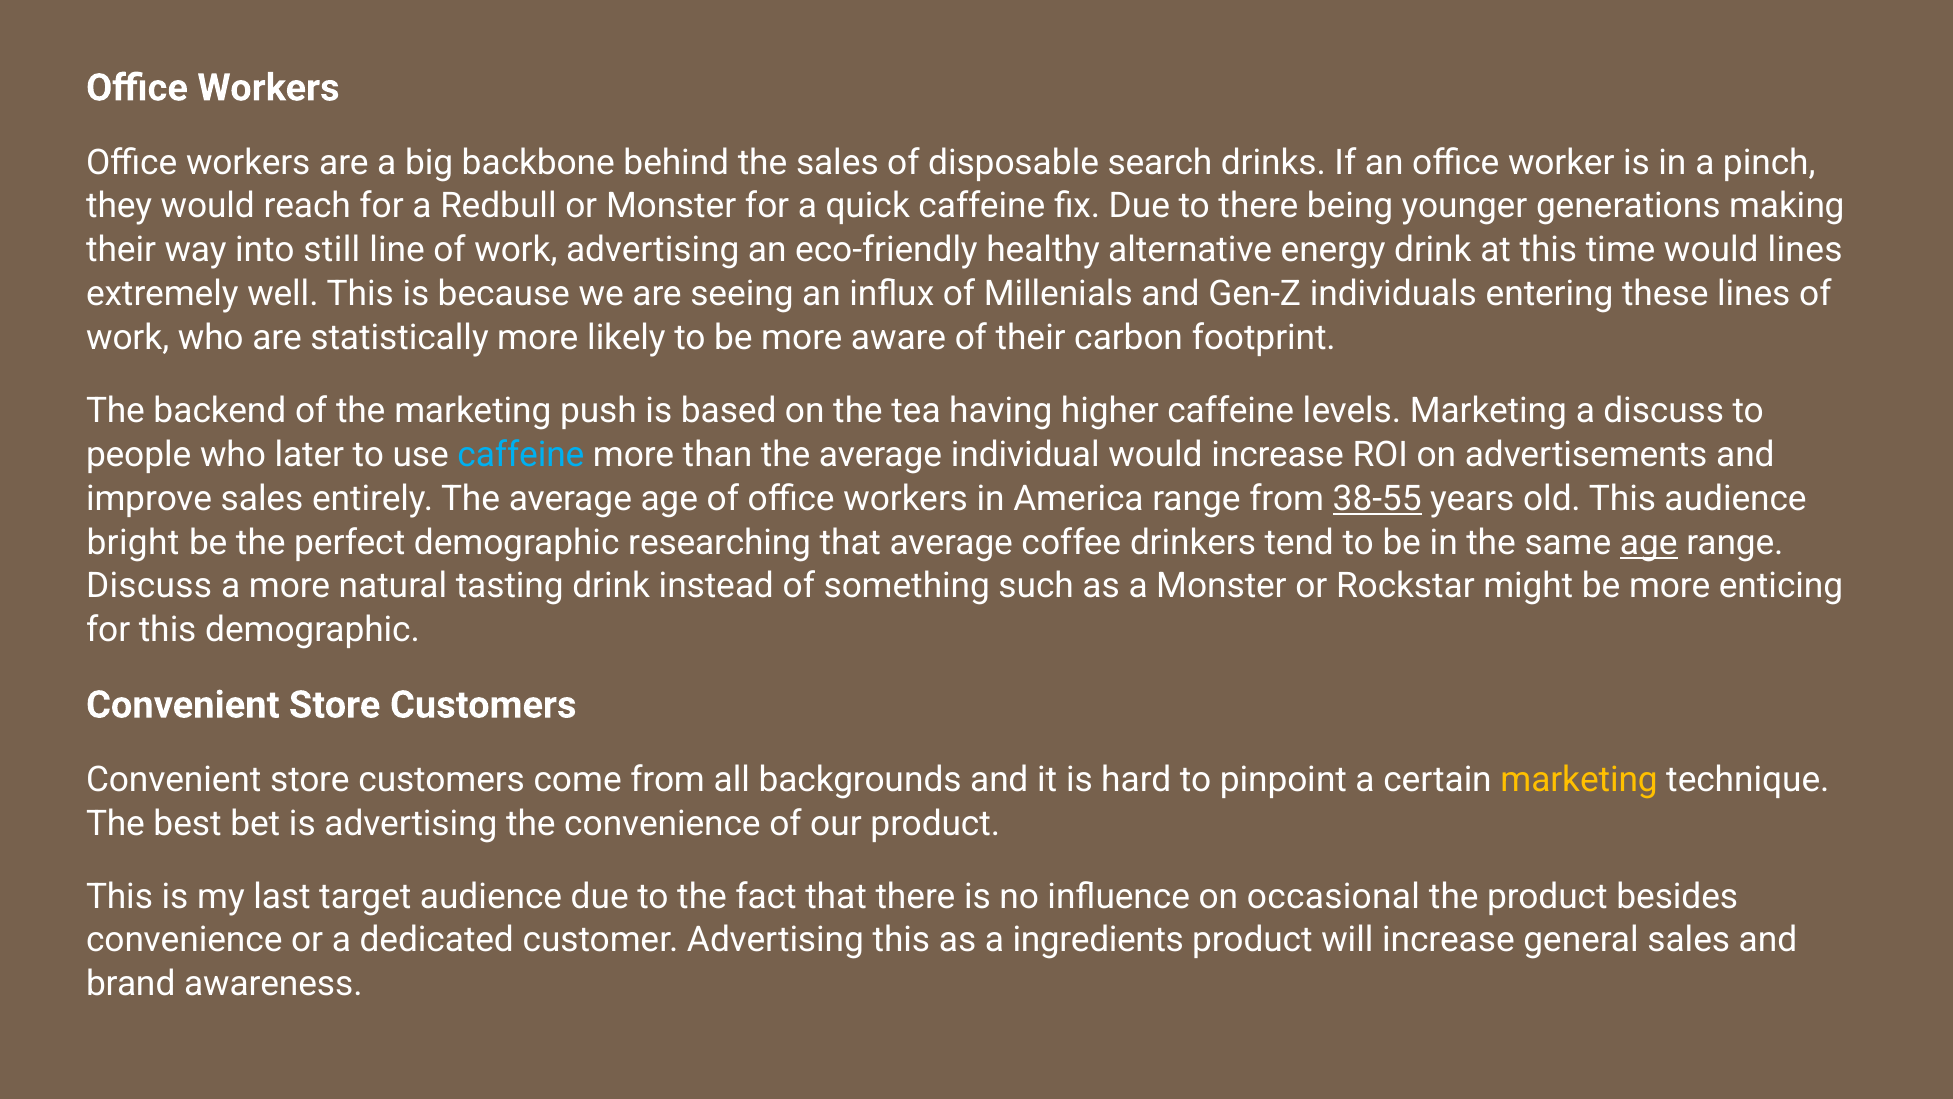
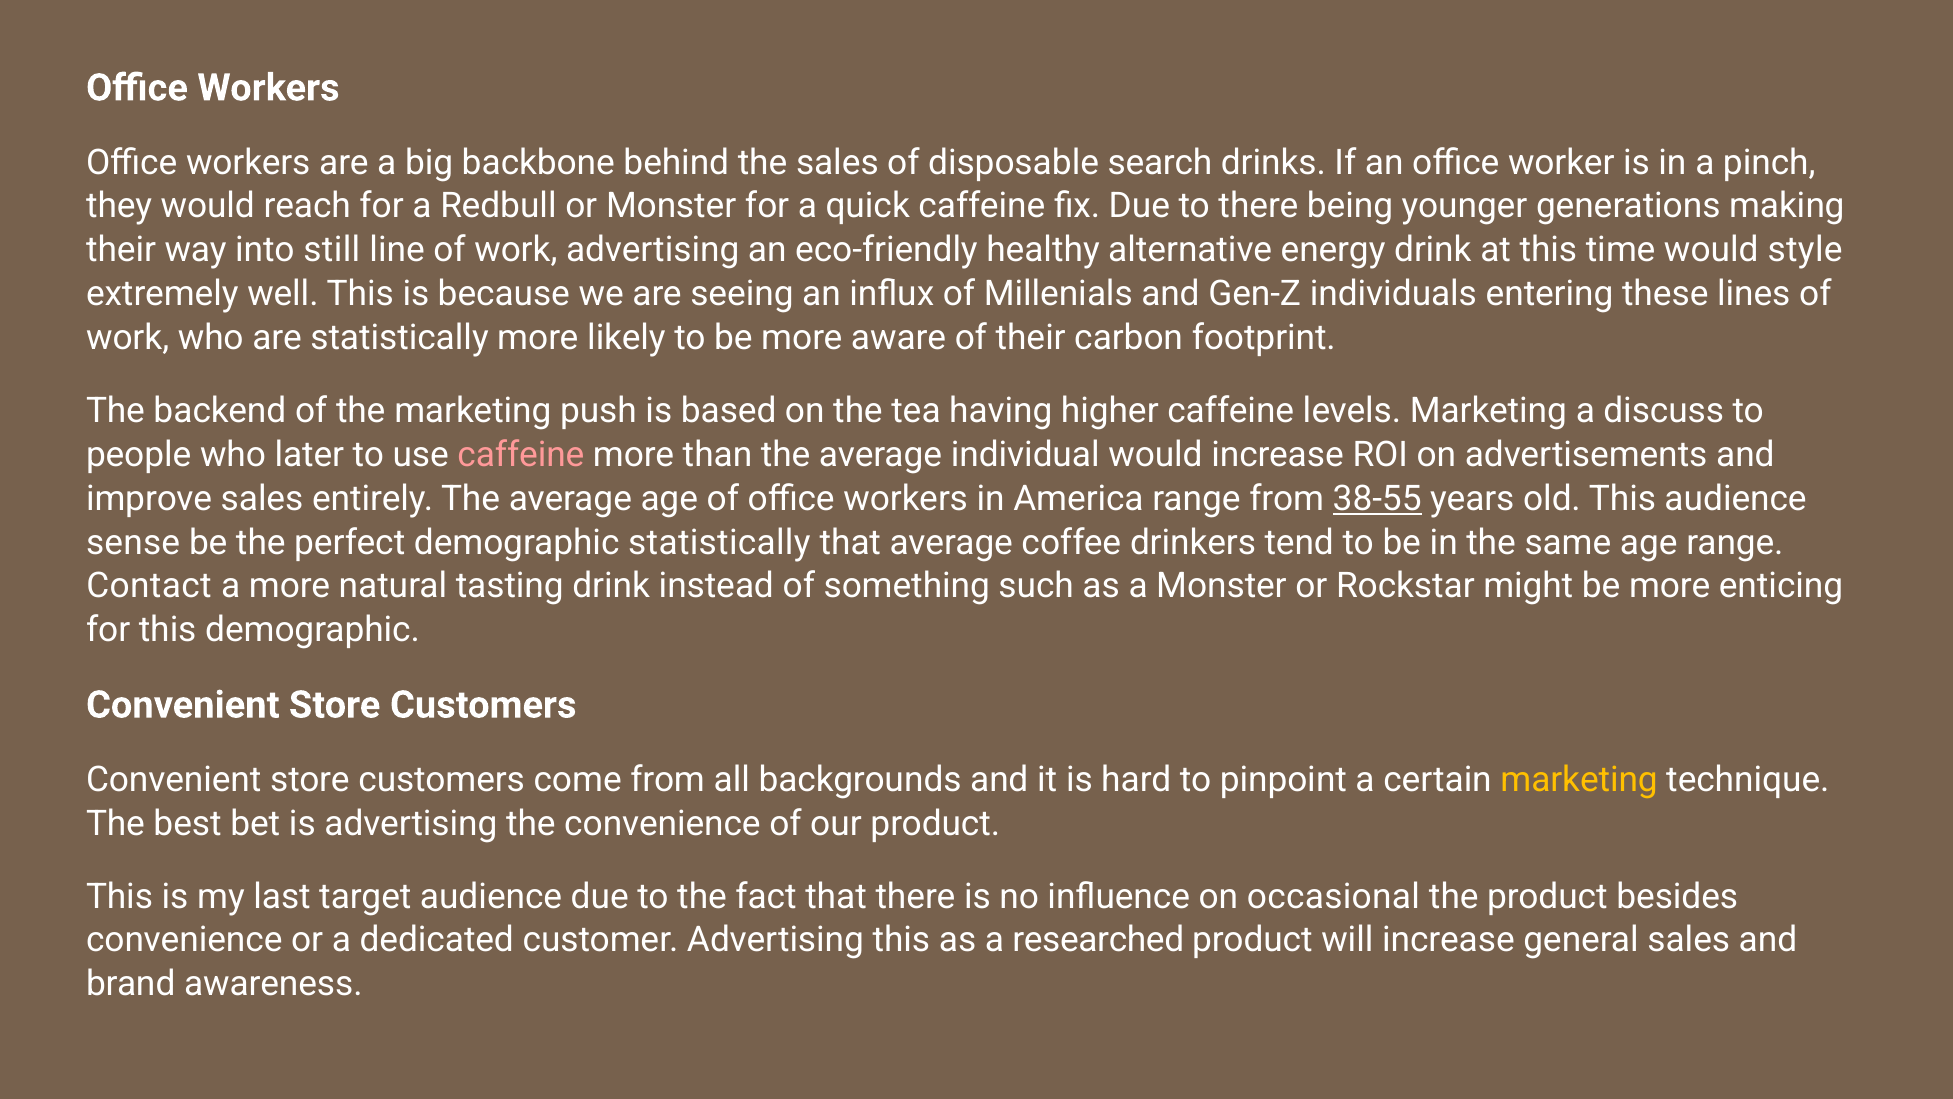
would lines: lines -> style
caffeine at (521, 455) colour: light blue -> pink
bright: bright -> sense
demographic researching: researching -> statistically
age at (1649, 542) underline: present -> none
Discuss at (149, 586): Discuss -> Contact
ingredients: ingredients -> researched
